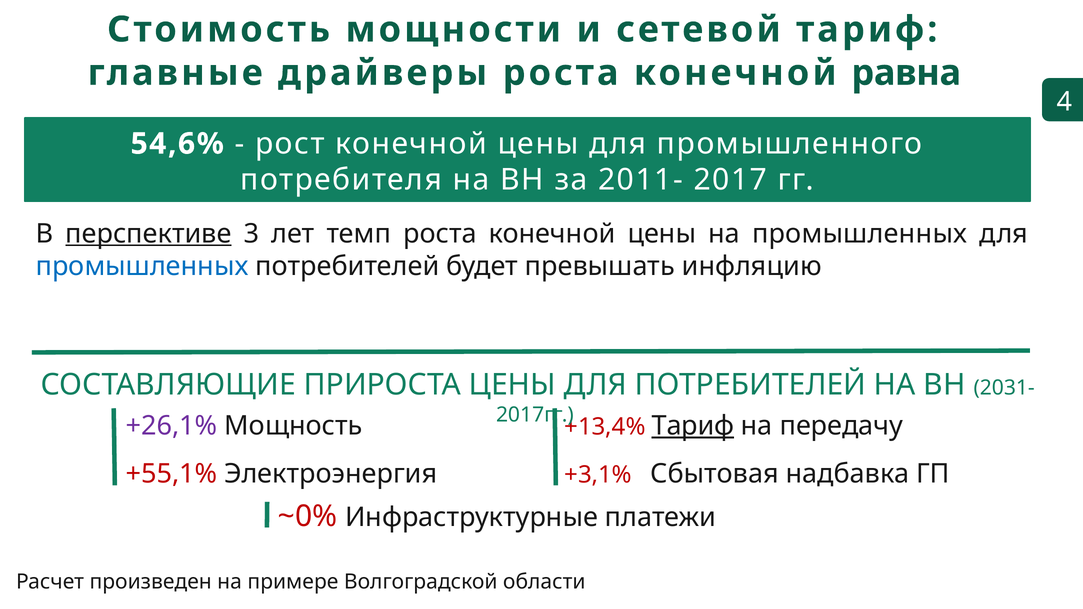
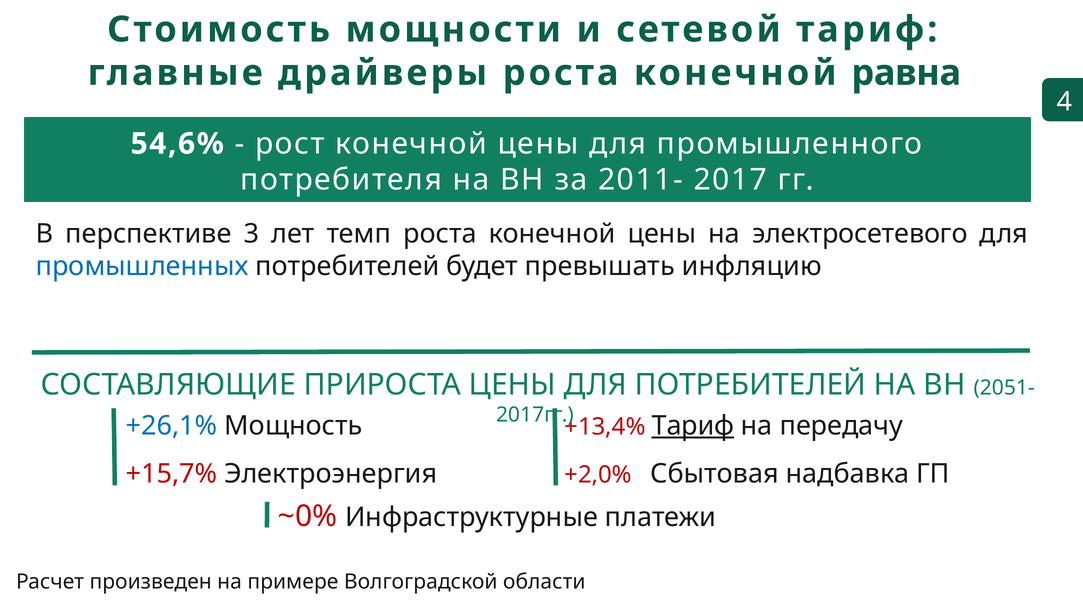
перспективе underline: present -> none
на промышленных: промышленных -> электросетевого
2031-: 2031- -> 2051-
+26,1% colour: purple -> blue
+55,1%: +55,1% -> +15,7%
+3,1%: +3,1% -> +2,0%
